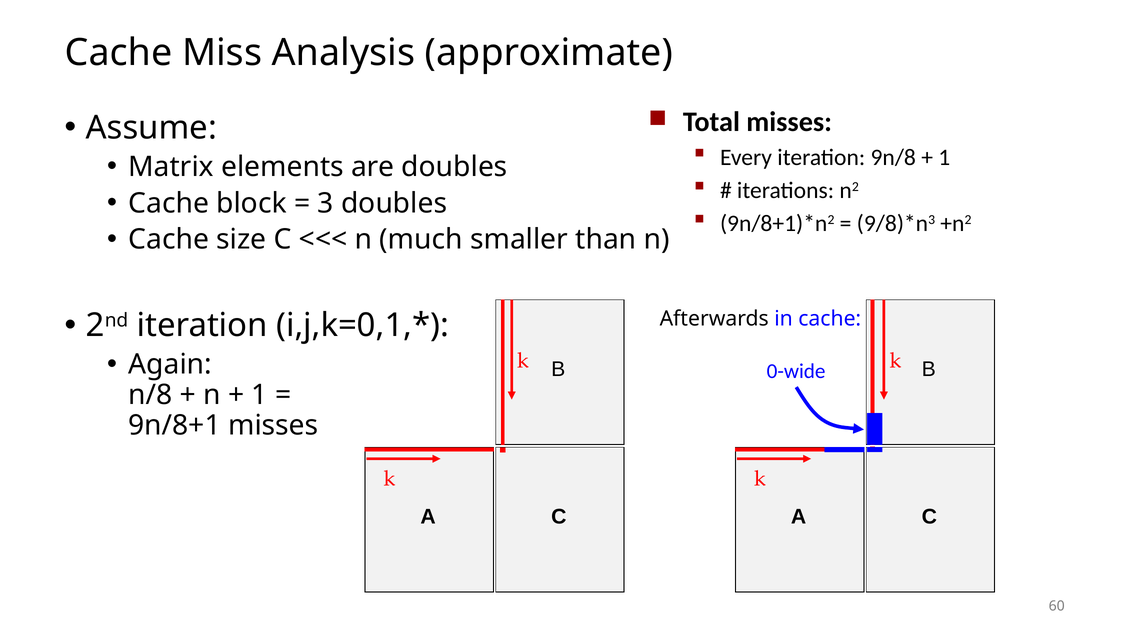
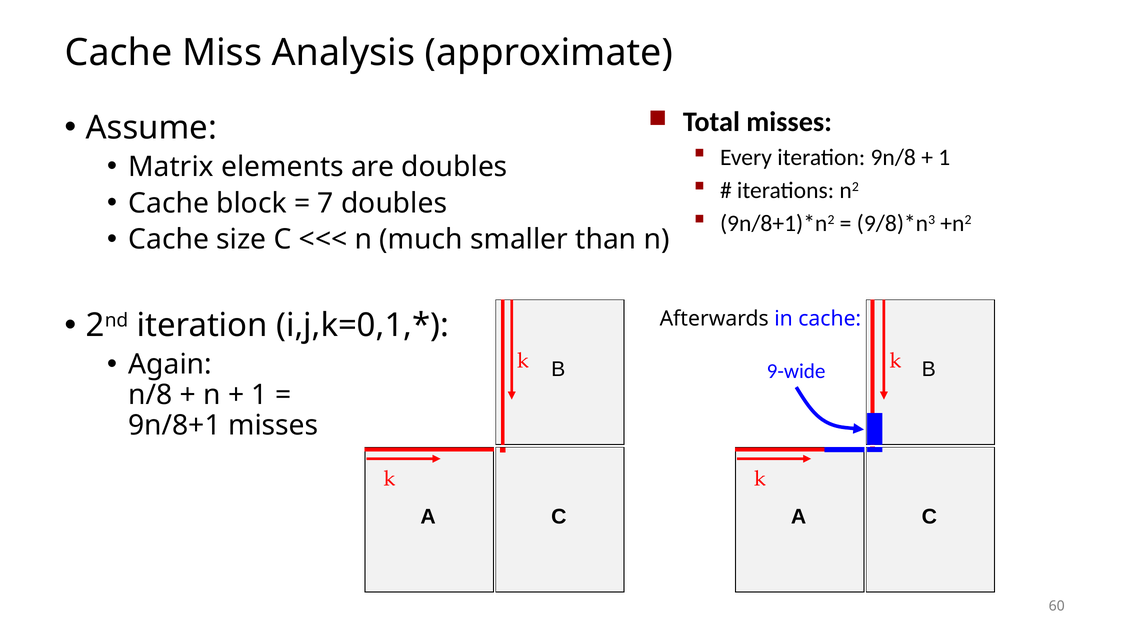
3: 3 -> 7
0-wide: 0-wide -> 9-wide
